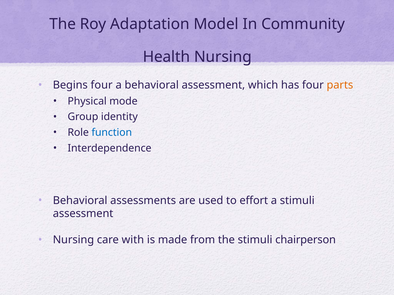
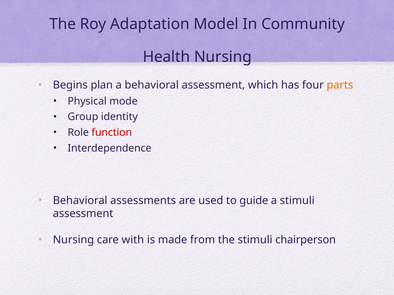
Begins four: four -> plan
function colour: blue -> red
effort: effort -> guide
